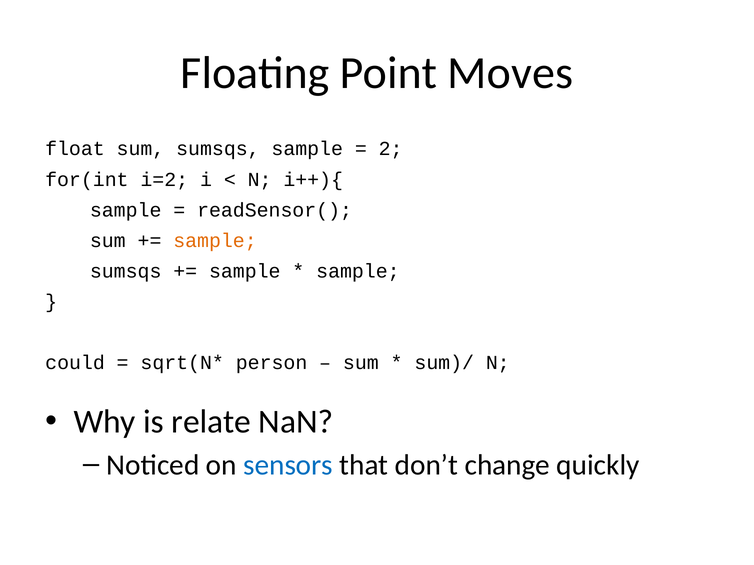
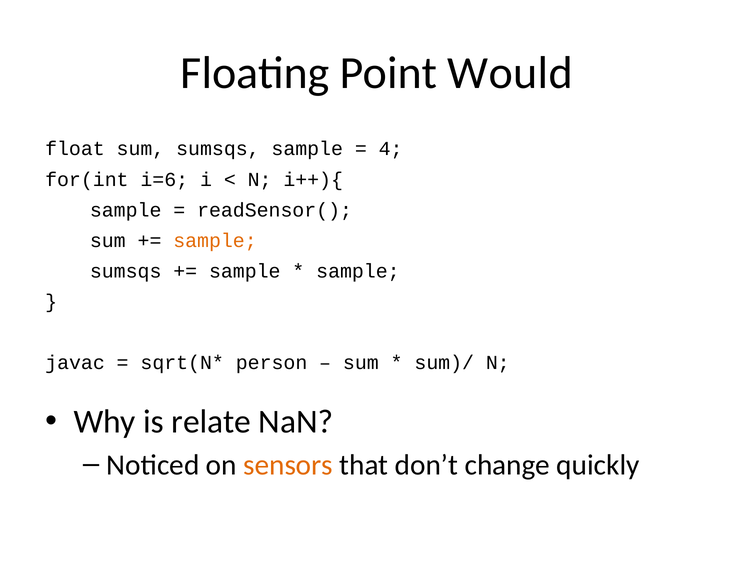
Moves: Moves -> Would
2: 2 -> 4
i=2: i=2 -> i=6
could: could -> javac
sensors colour: blue -> orange
